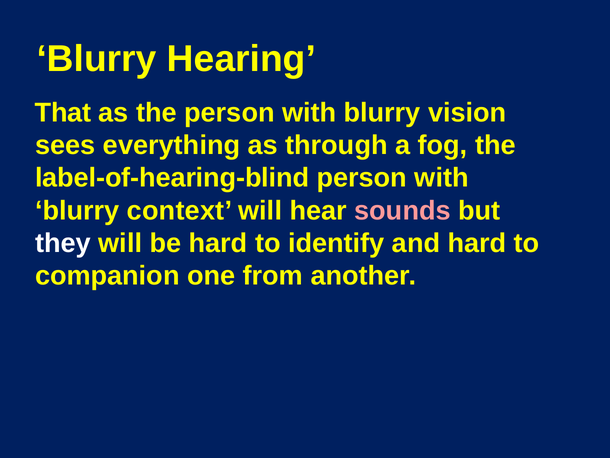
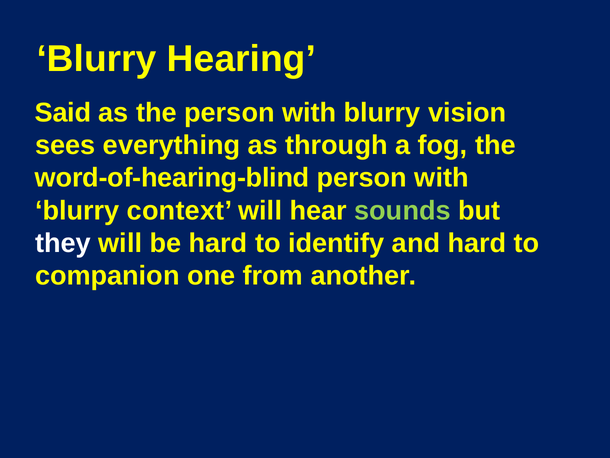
That: That -> Said
label-of-hearing-blind: label-of-hearing-blind -> word-of-hearing-blind
sounds colour: pink -> light green
